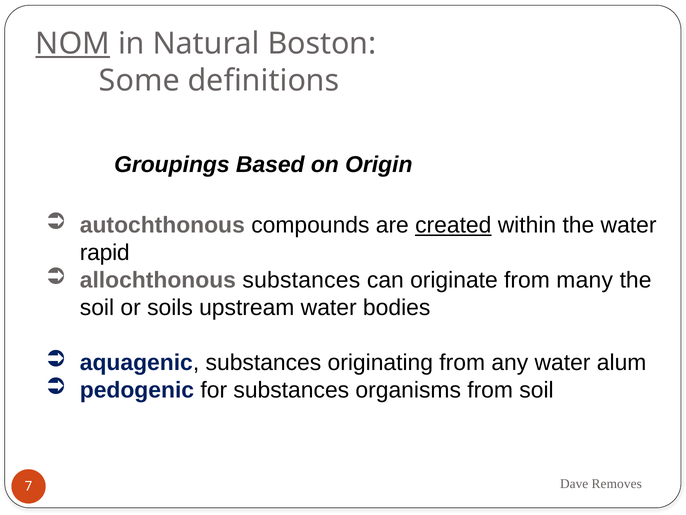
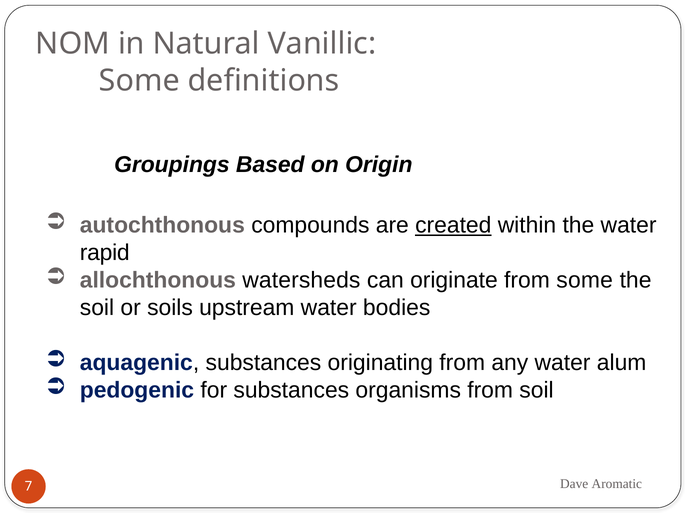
NOM underline: present -> none
Boston: Boston -> Vanillic
allochthonous substances: substances -> watersheds
from many: many -> some
Removes: Removes -> Aromatic
